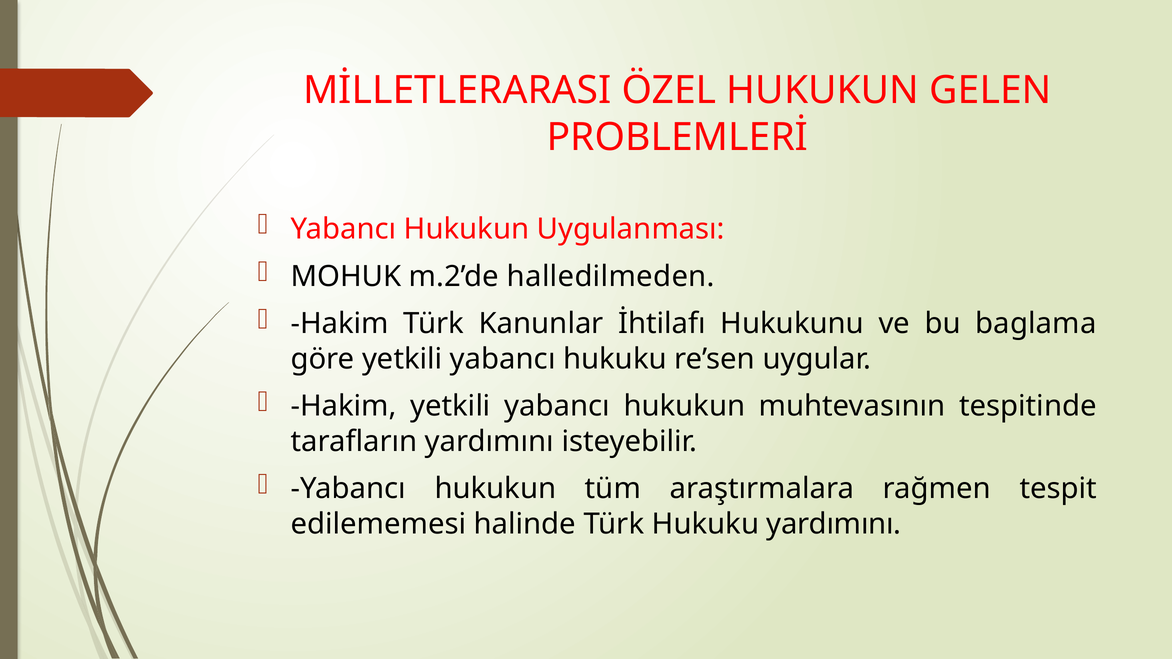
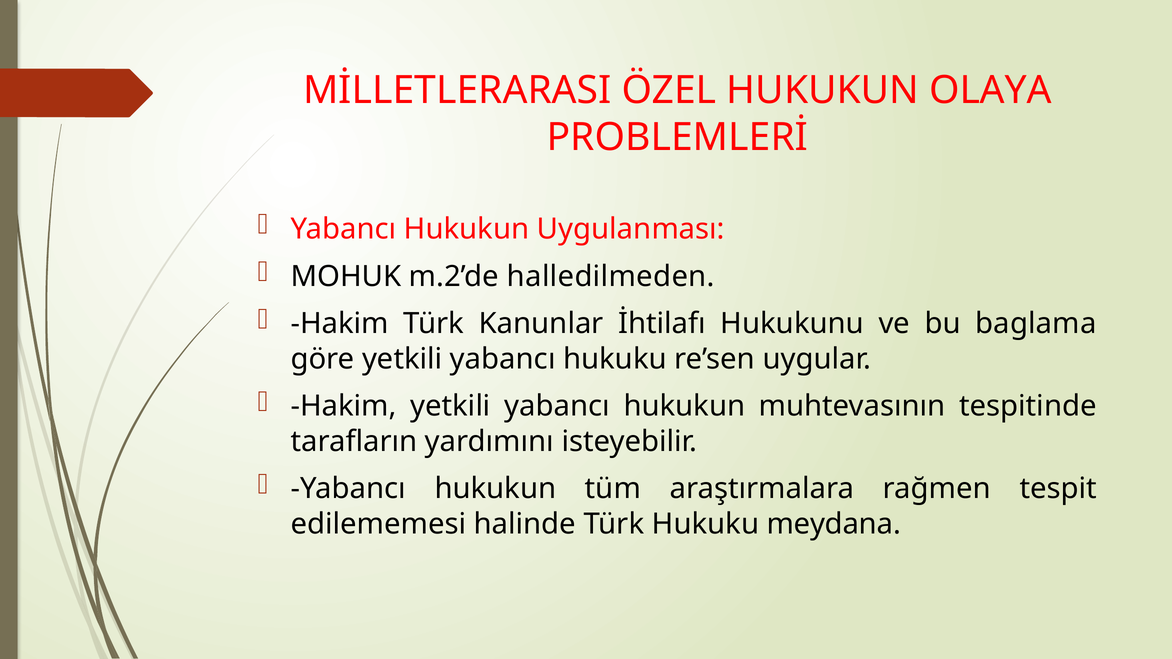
GELEN: GELEN -> OLAYA
Hukuku yardımını: yardımını -> meydana
